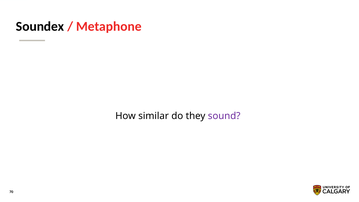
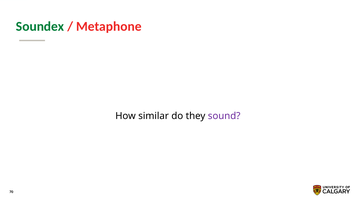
Soundex colour: black -> green
